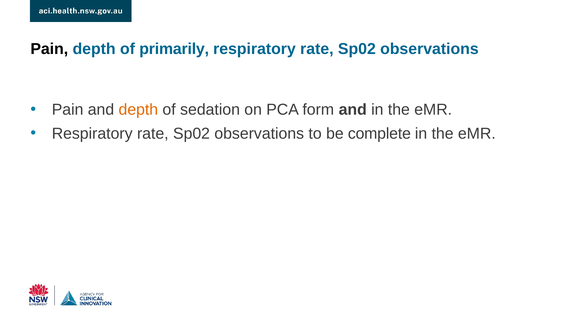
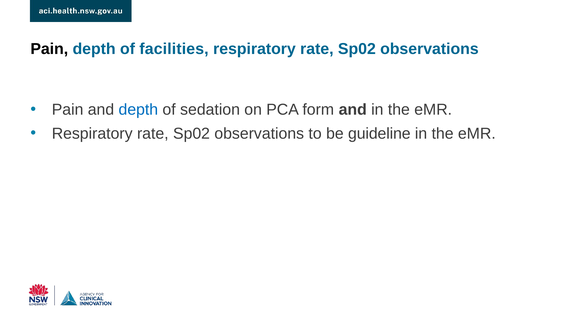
primarily: primarily -> facilities
depth at (138, 110) colour: orange -> blue
complete: complete -> guideline
